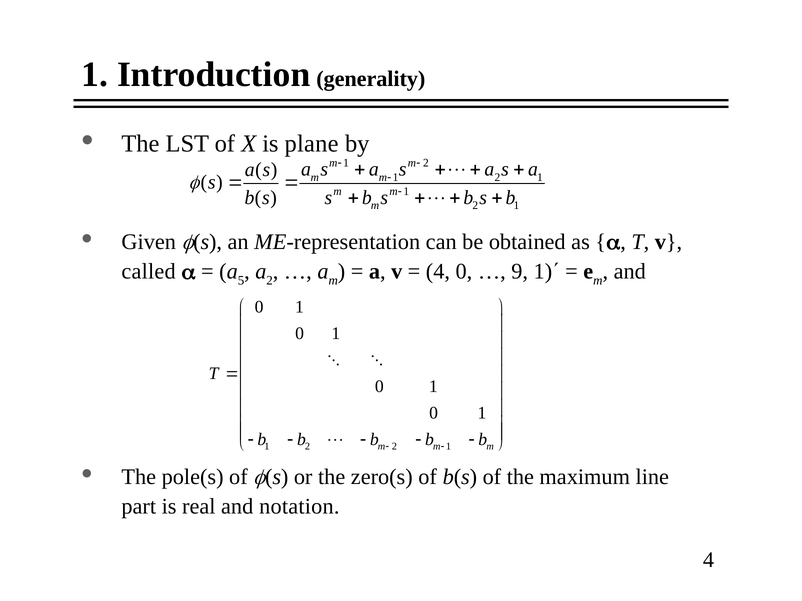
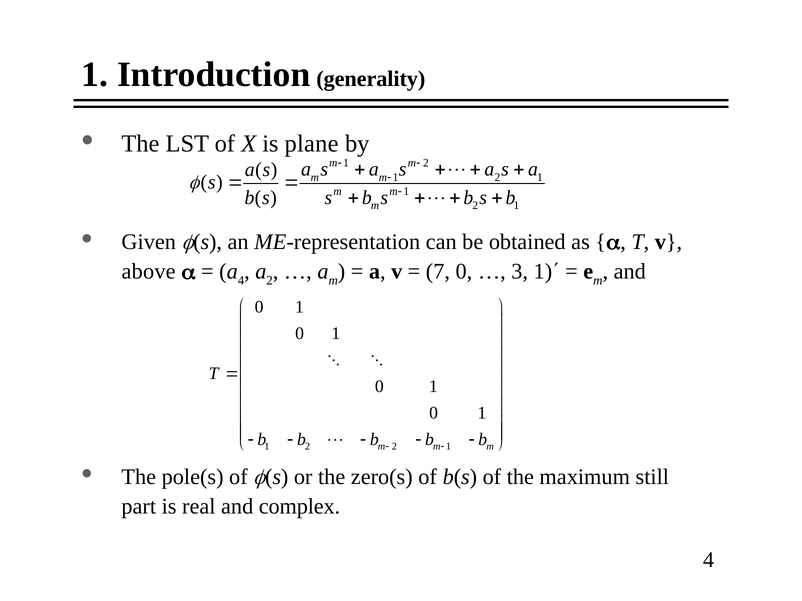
called: called -> above
a 5: 5 -> 4
4 at (438, 272): 4 -> 7
9: 9 -> 3
line: line -> still
notation: notation -> complex
